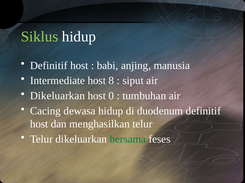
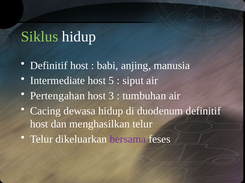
8: 8 -> 5
Dikeluarkan at (57, 96): Dikeluarkan -> Pertengahan
0: 0 -> 3
bersama colour: green -> purple
